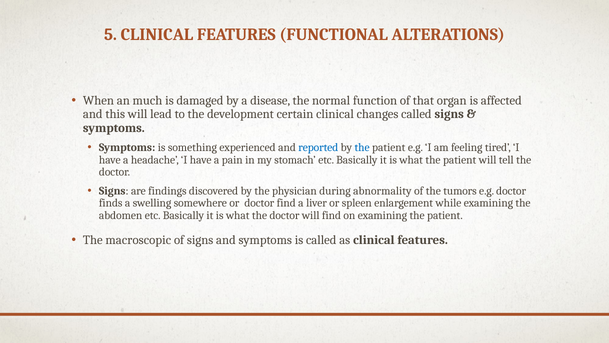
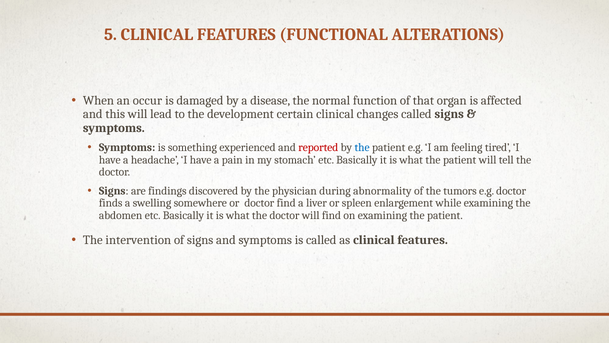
much: much -> occur
reported colour: blue -> red
macroscopic: macroscopic -> intervention
